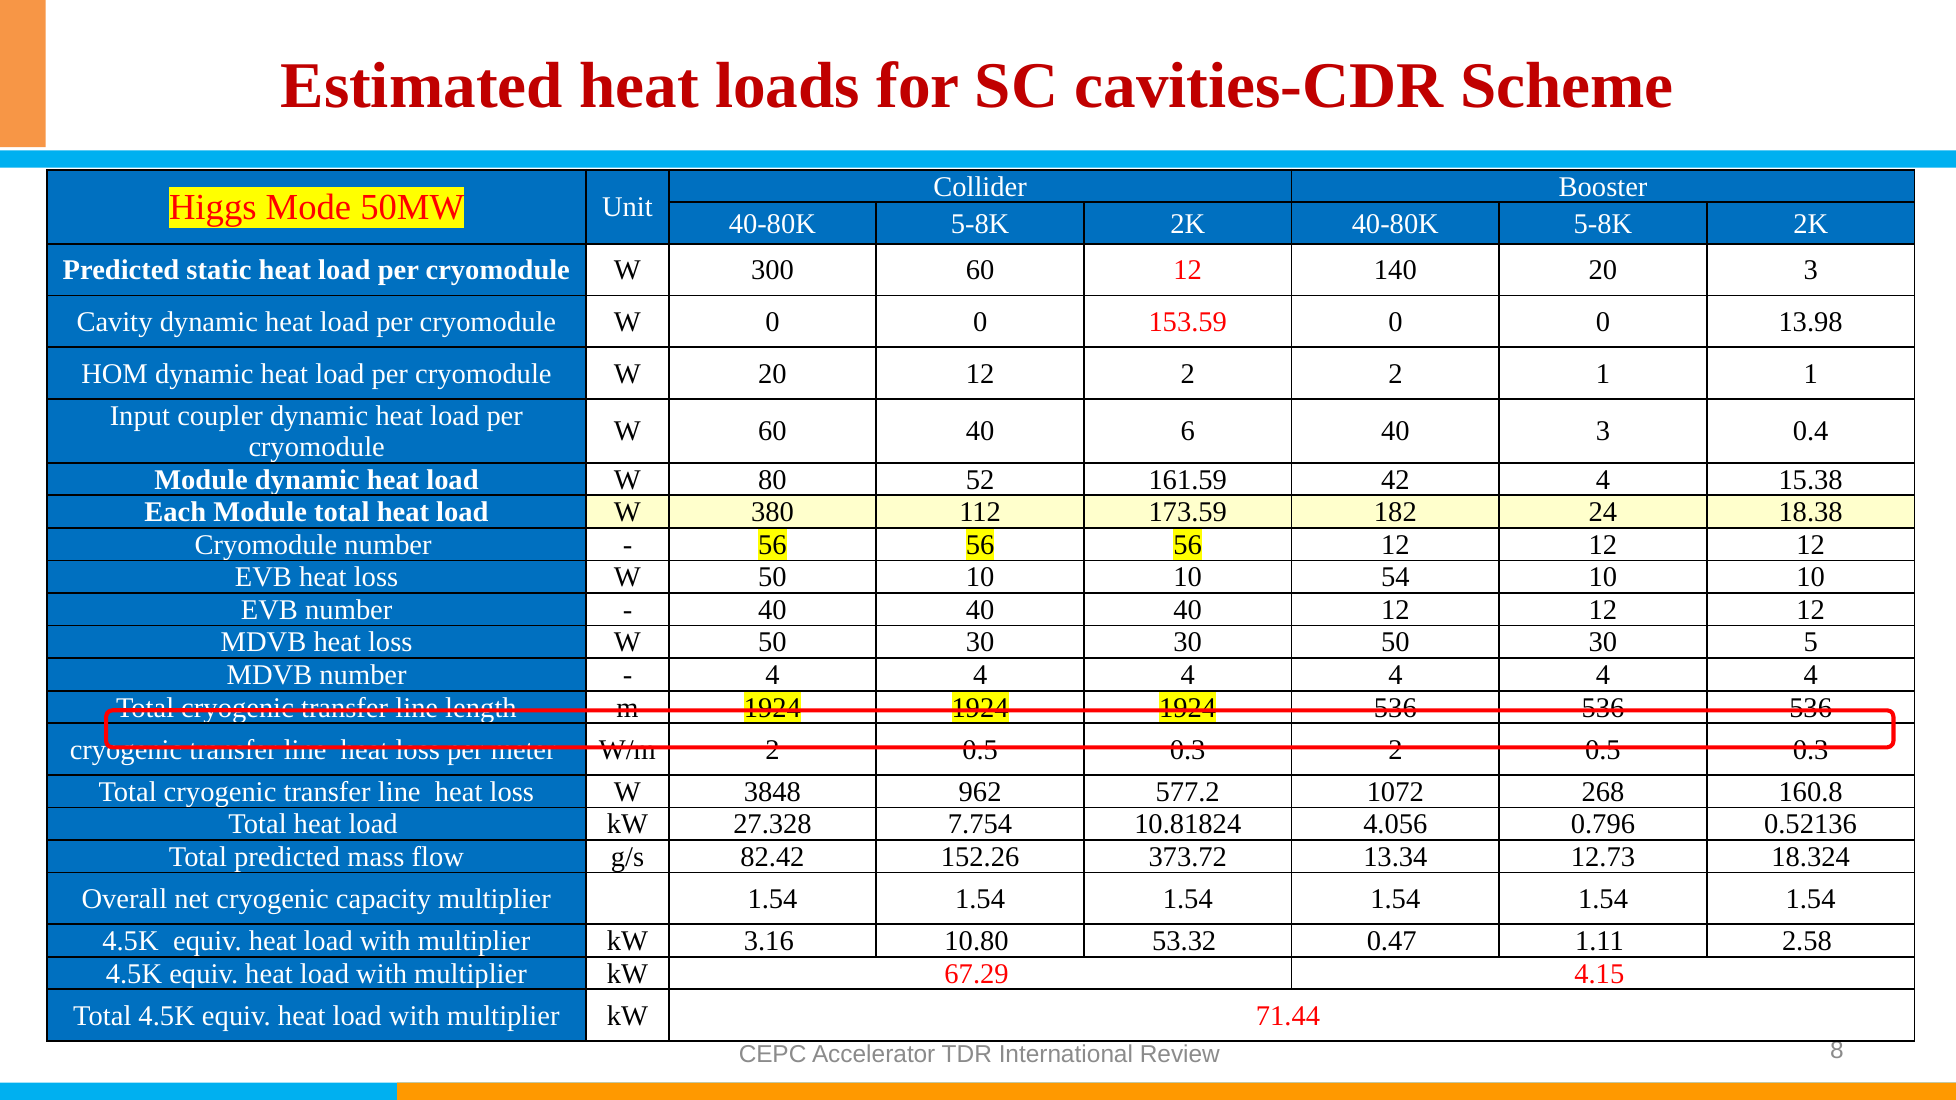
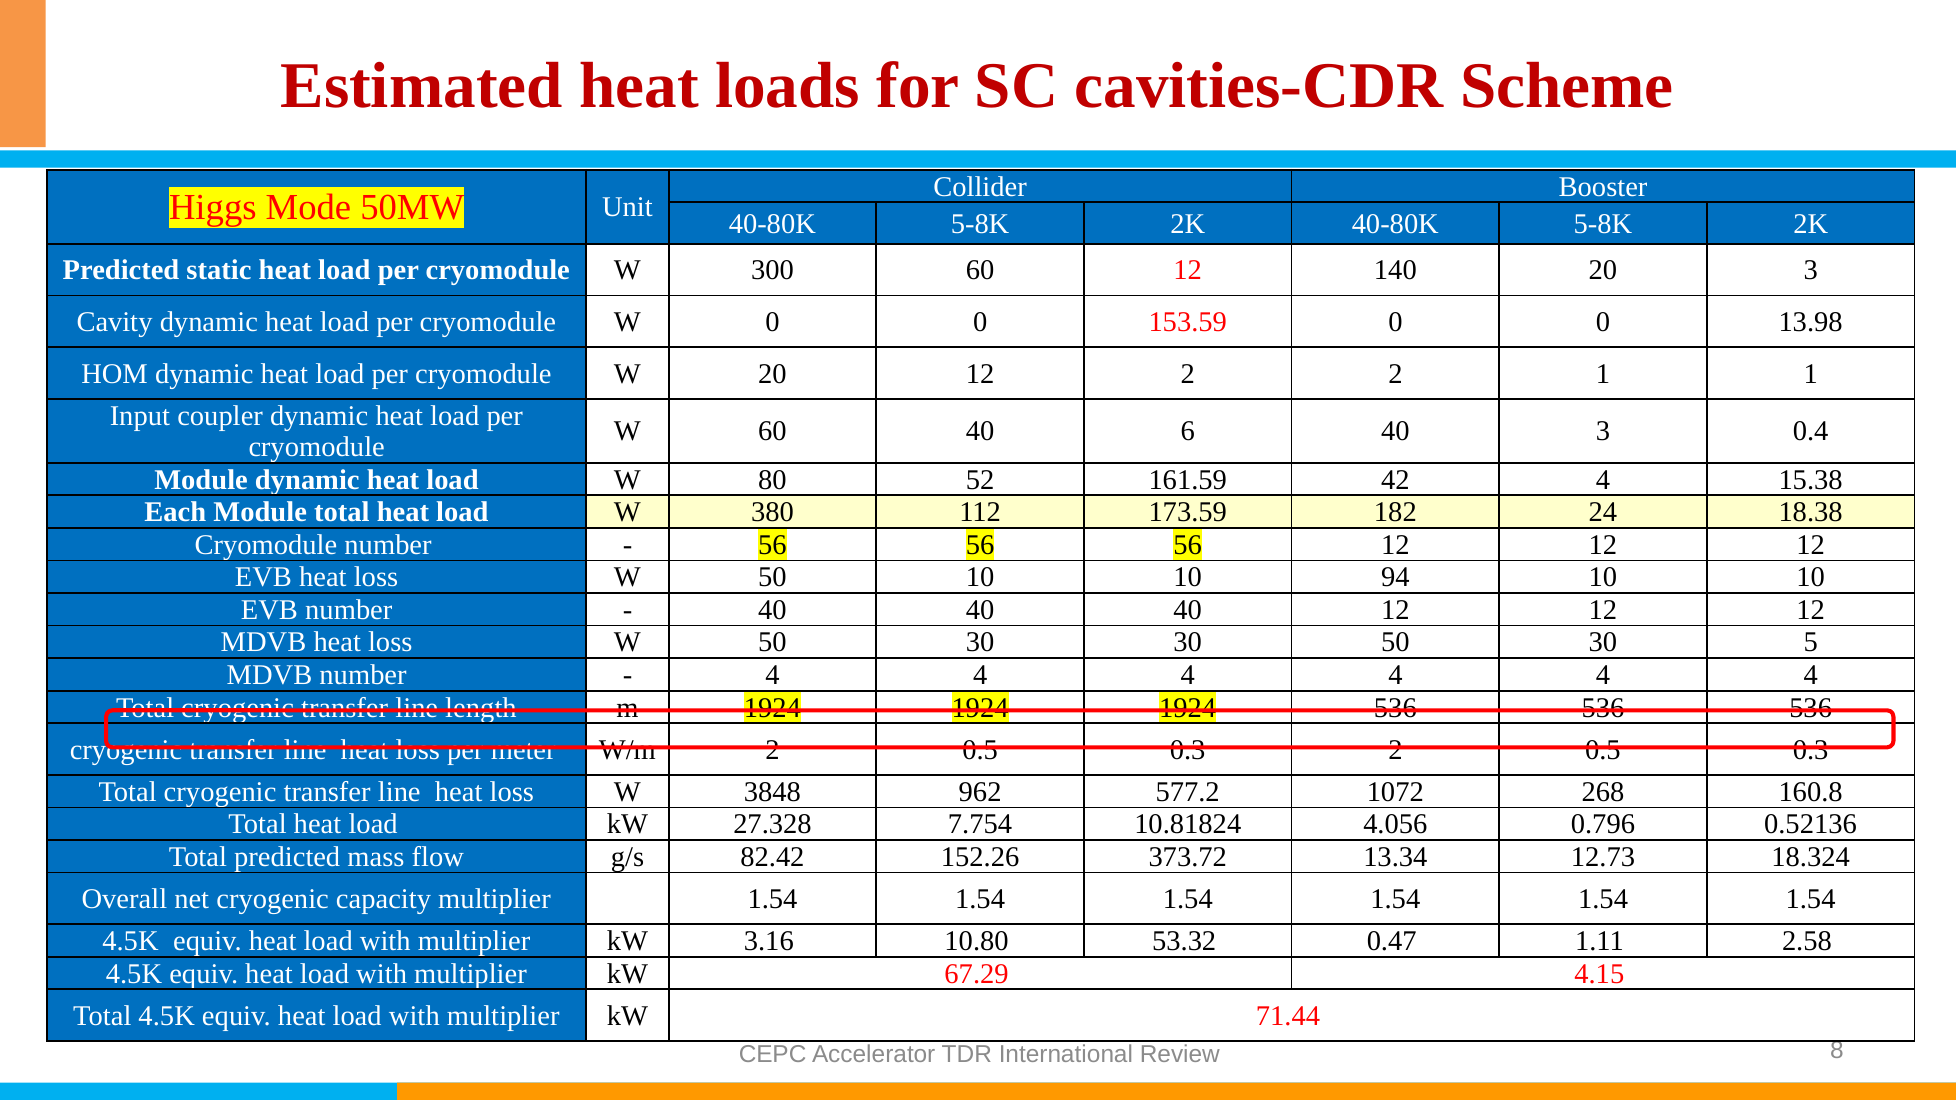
54: 54 -> 94
